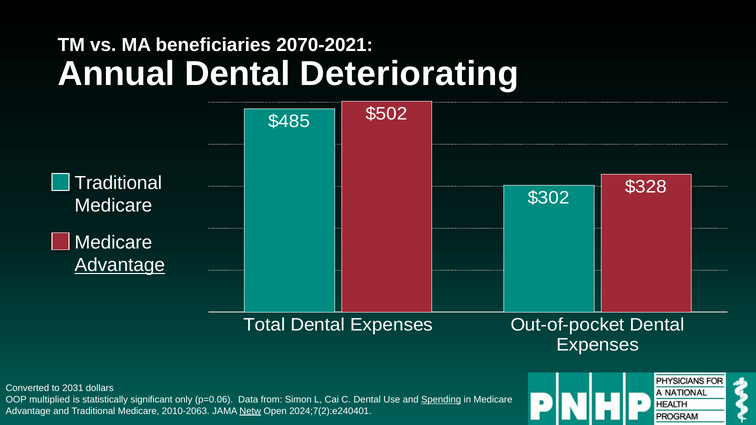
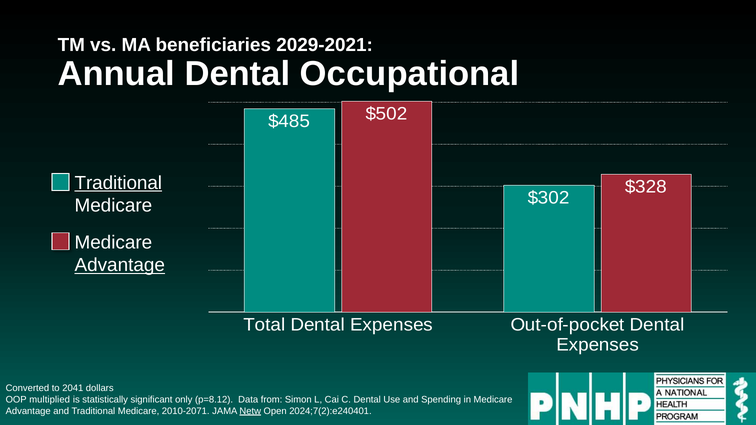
2070-2021: 2070-2021 -> 2029-2021
Deteriorating: Deteriorating -> Occupational
Traditional at (118, 183) underline: none -> present
2031: 2031 -> 2041
p=0.06: p=0.06 -> p=8.12
Spending underline: present -> none
2010-2063: 2010-2063 -> 2010-2071
